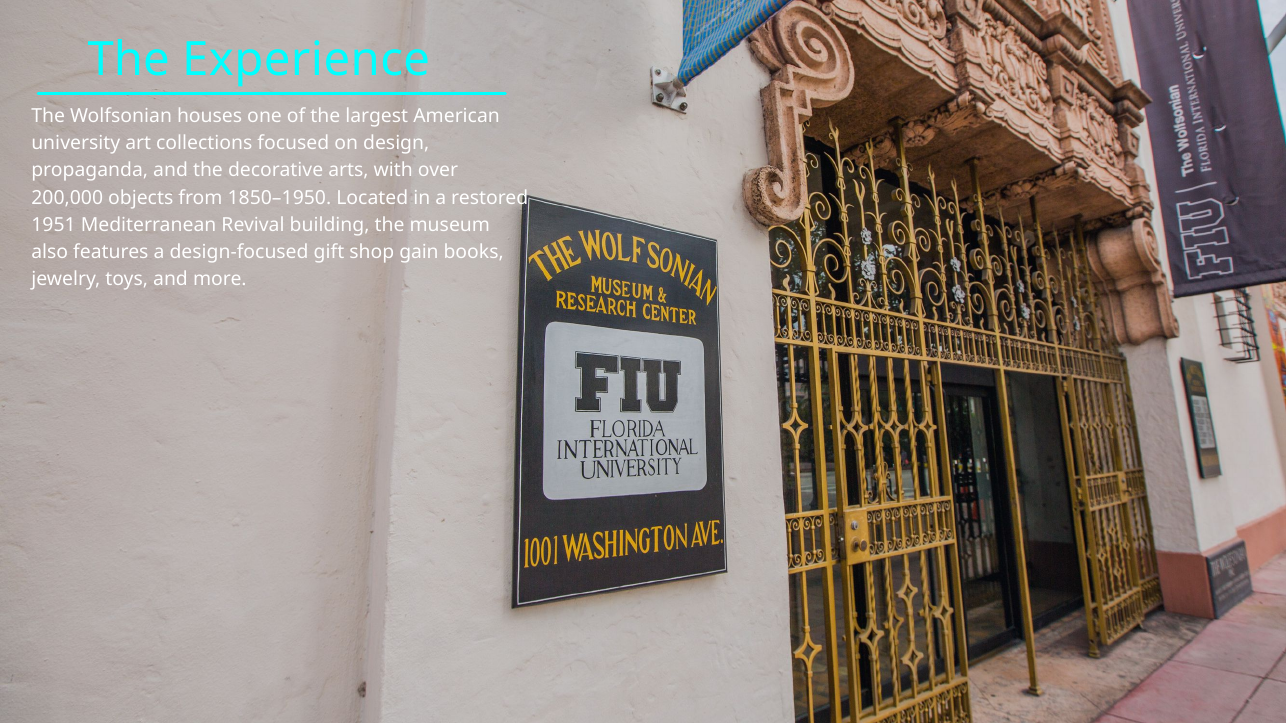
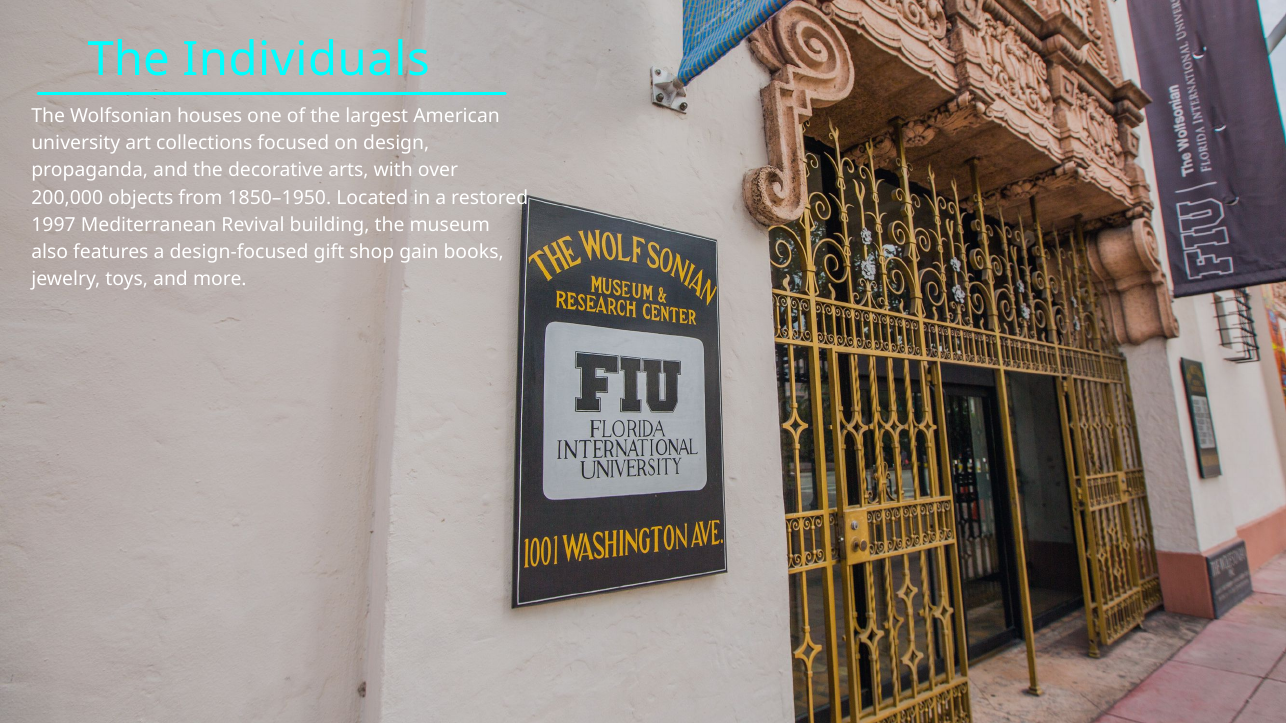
Experience: Experience -> Individuals
1951: 1951 -> 1997
